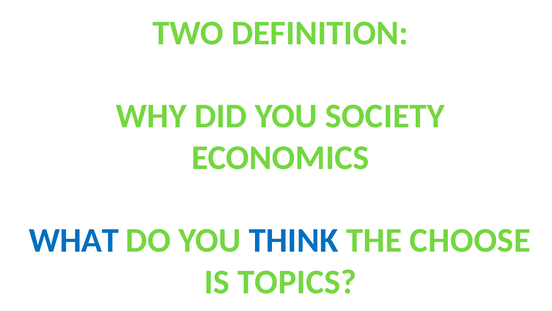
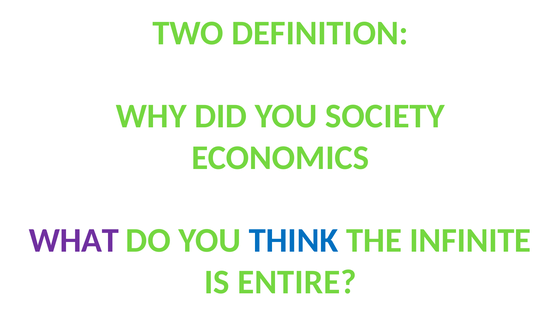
WHAT colour: blue -> purple
CHOOSE: CHOOSE -> INFINITE
TOPICS: TOPICS -> ENTIRE
